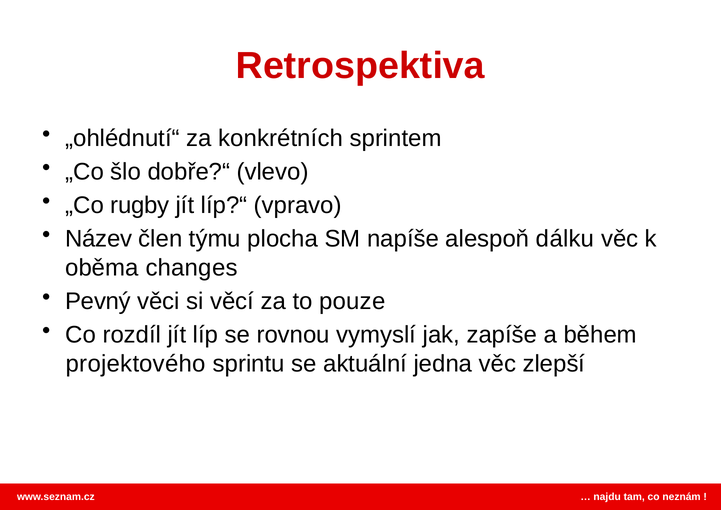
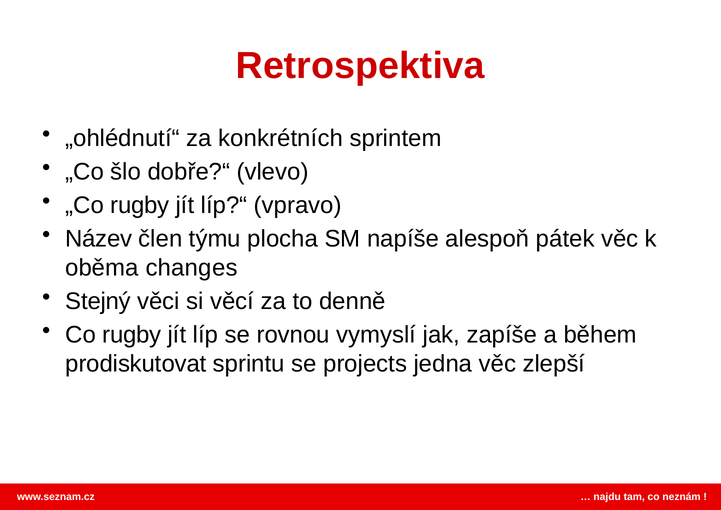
dálku: dálku -> pátek
Pevný: Pevný -> Stejný
pouze: pouze -> denně
Co rozdíl: rozdíl -> rugby
projektového: projektového -> prodiskutovat
aktuální: aktuální -> projects
